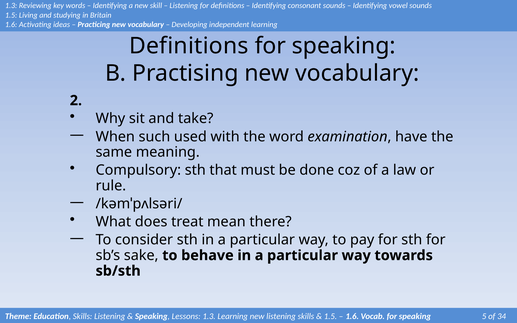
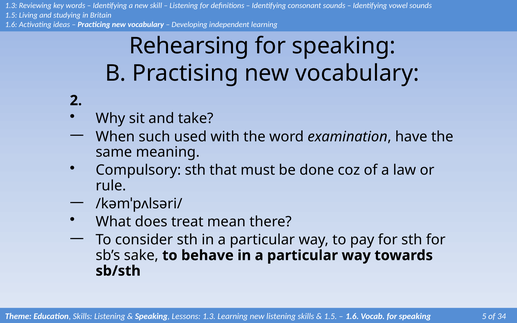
Definitions at (189, 46): Definitions -> Rehearsing
